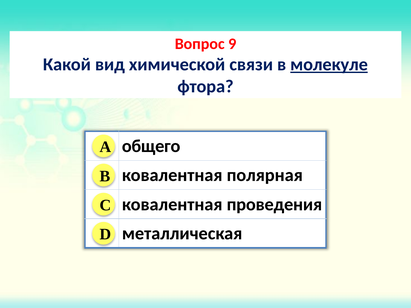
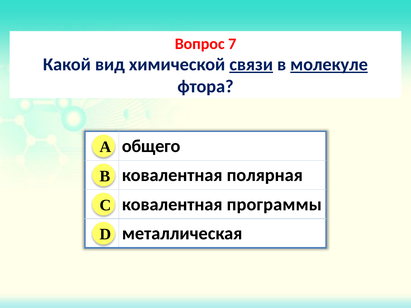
9: 9 -> 7
связи underline: none -> present
проведения: проведения -> программы
